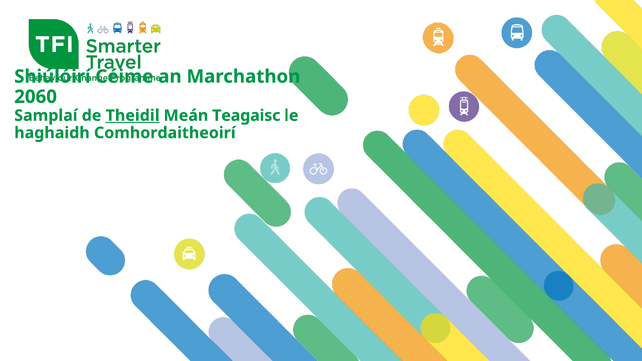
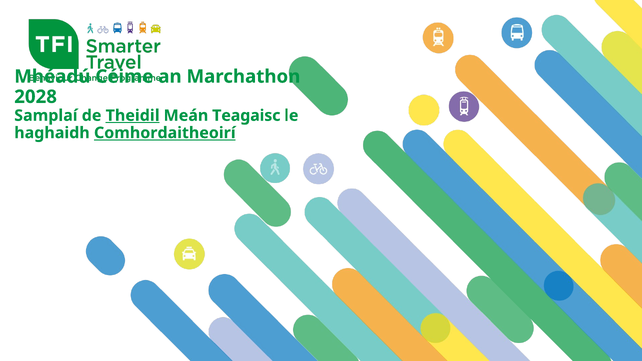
Shiúlóirí: Shiúlóirí -> Mhéadú
2060: 2060 -> 2028
Comhordaitheoirí underline: none -> present
